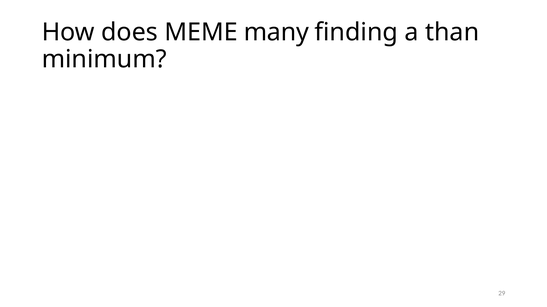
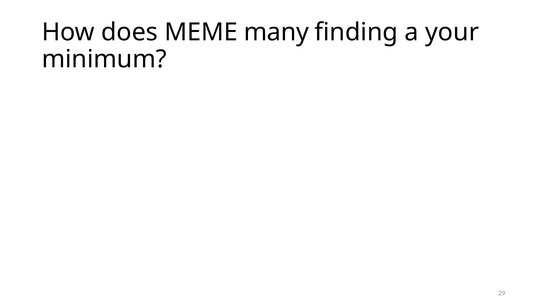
than: than -> your
